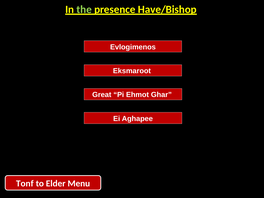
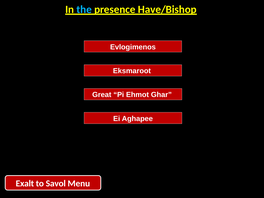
the colour: light green -> light blue
Tonf: Tonf -> Exalt
Elder: Elder -> Savol
